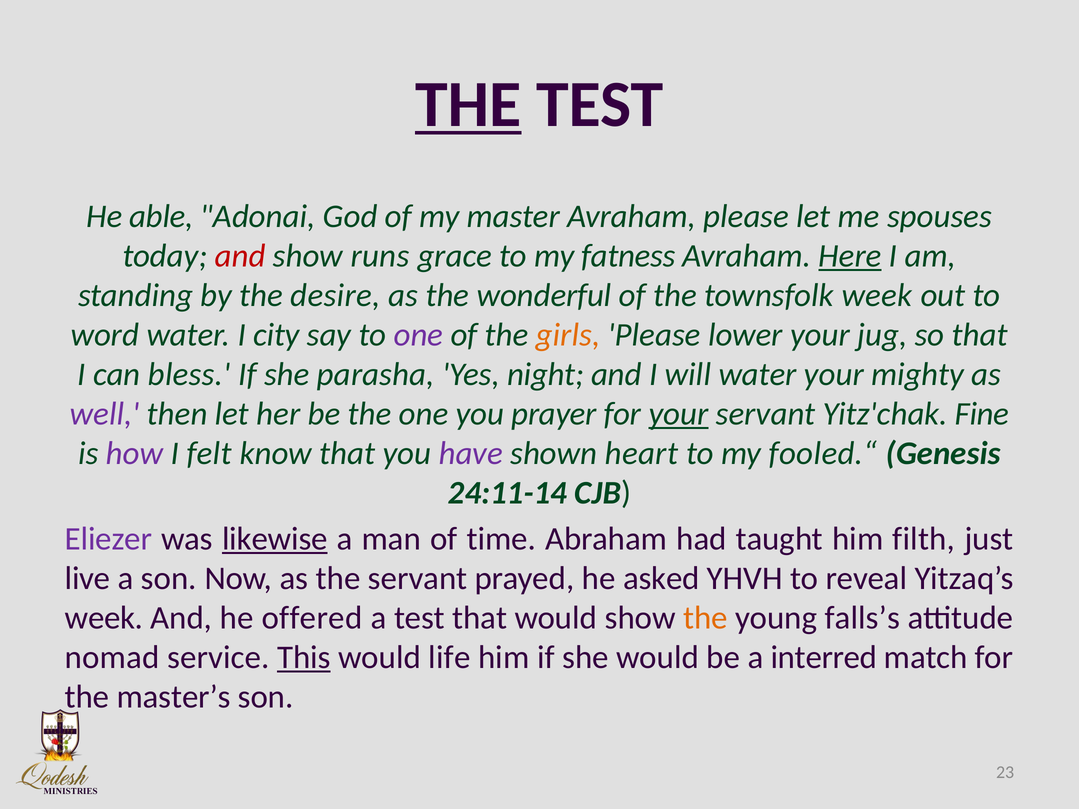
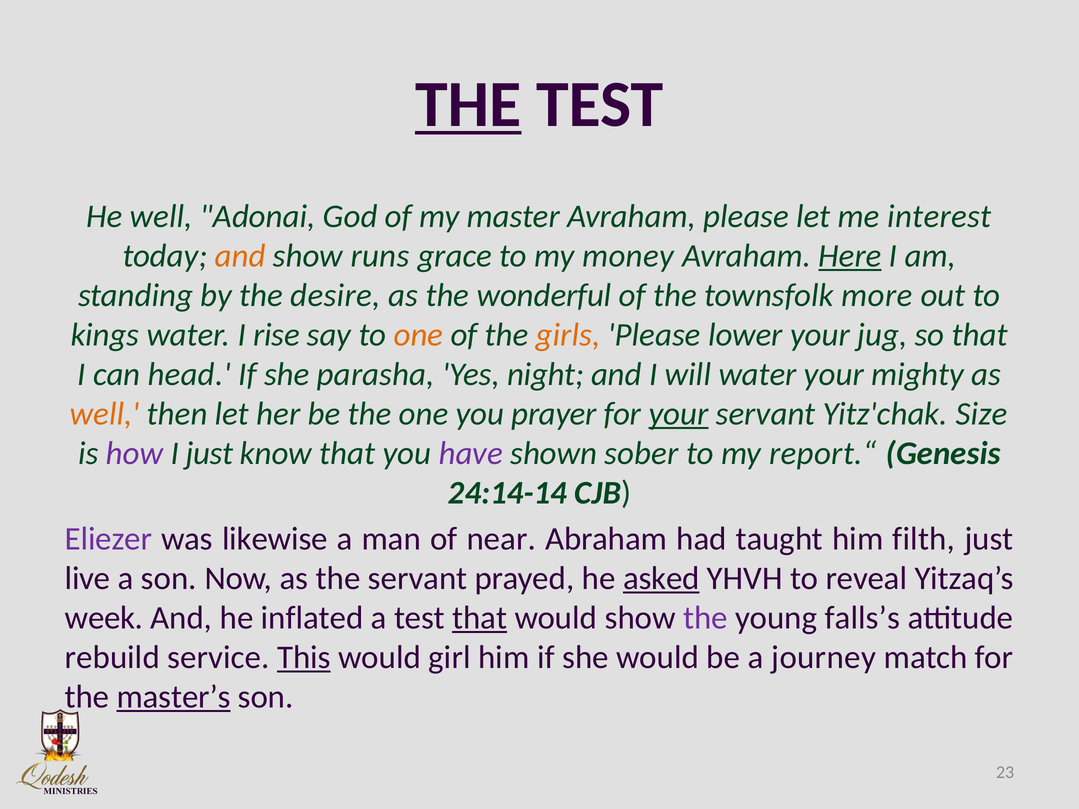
He able: able -> well
spouses: spouses -> interest
and at (240, 256) colour: red -> orange
fatness: fatness -> money
townsfolk week: week -> more
word: word -> kings
city: city -> rise
one at (418, 335) colour: purple -> orange
bless: bless -> head
well at (105, 414) colour: purple -> orange
Fine: Fine -> Size
I felt: felt -> just
heart: heart -> sober
fooled.“: fooled.“ -> report.“
24:11-14: 24:11-14 -> 24:14-14
likewise underline: present -> none
time: time -> near
asked underline: none -> present
offered: offered -> inflated
that at (480, 618) underline: none -> present
the at (705, 618) colour: orange -> purple
nomad: nomad -> rebuild
life: life -> girl
interred: interred -> journey
master’s underline: none -> present
